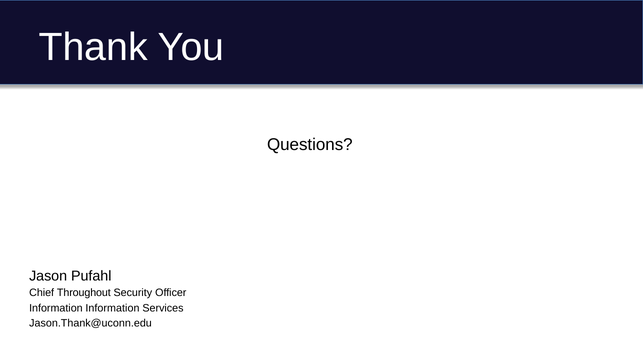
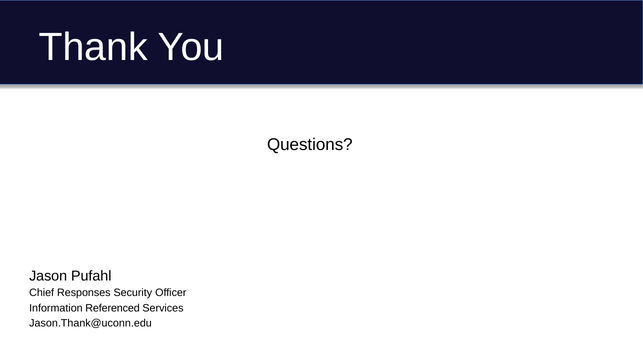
Throughout: Throughout -> Responses
Information Information: Information -> Referenced
